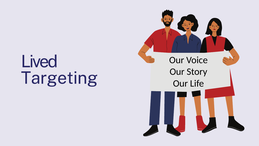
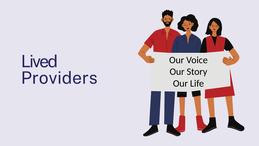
Targeting: Targeting -> Providers
